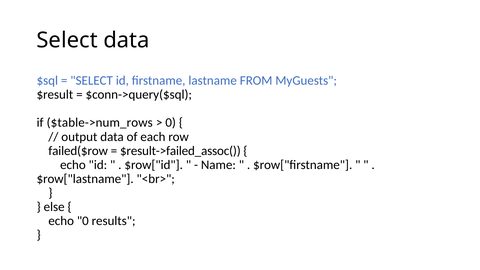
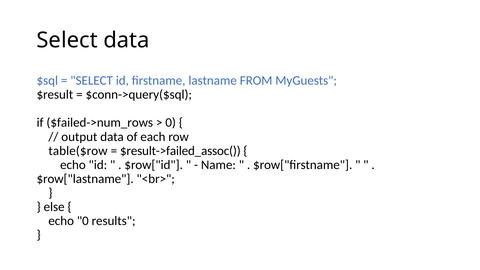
$table->num_rows: $table->num_rows -> $failed->num_rows
failed($row: failed($row -> table($row
